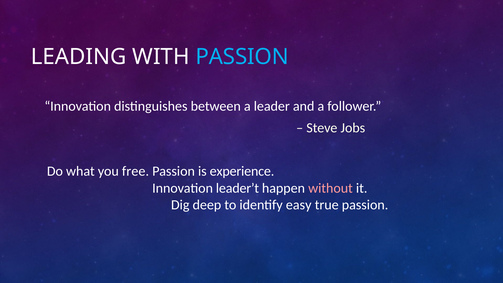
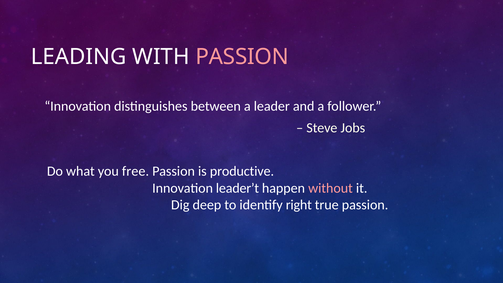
PASSION at (242, 57) colour: light blue -> pink
experience: experience -> productive
easy: easy -> right
